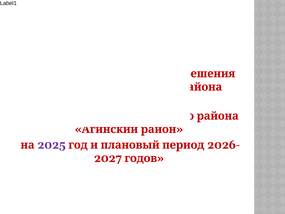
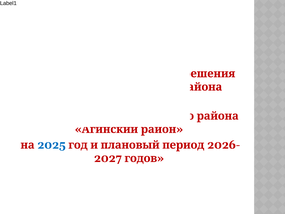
2025 colour: purple -> blue
